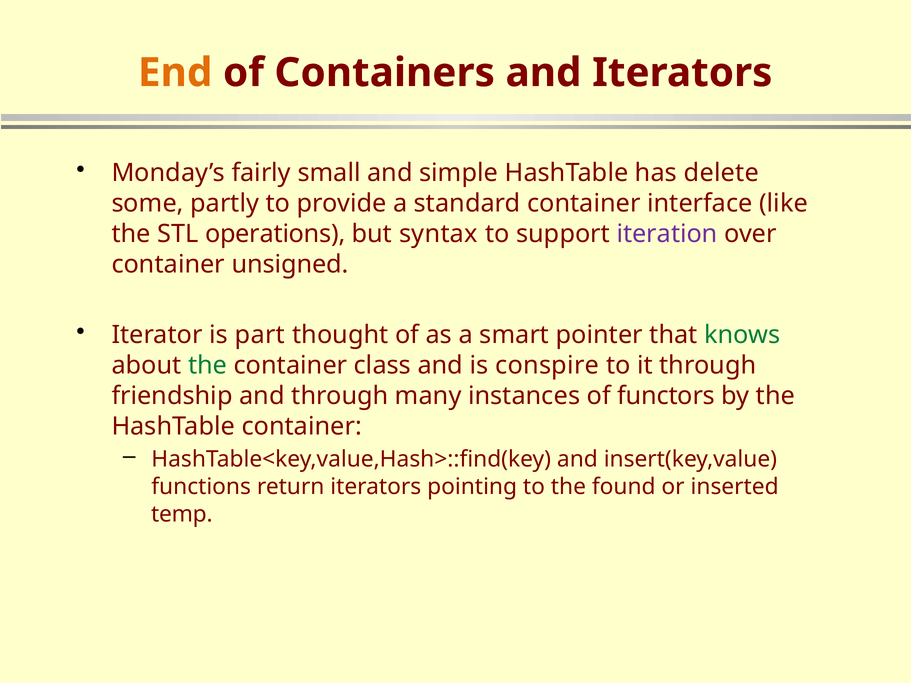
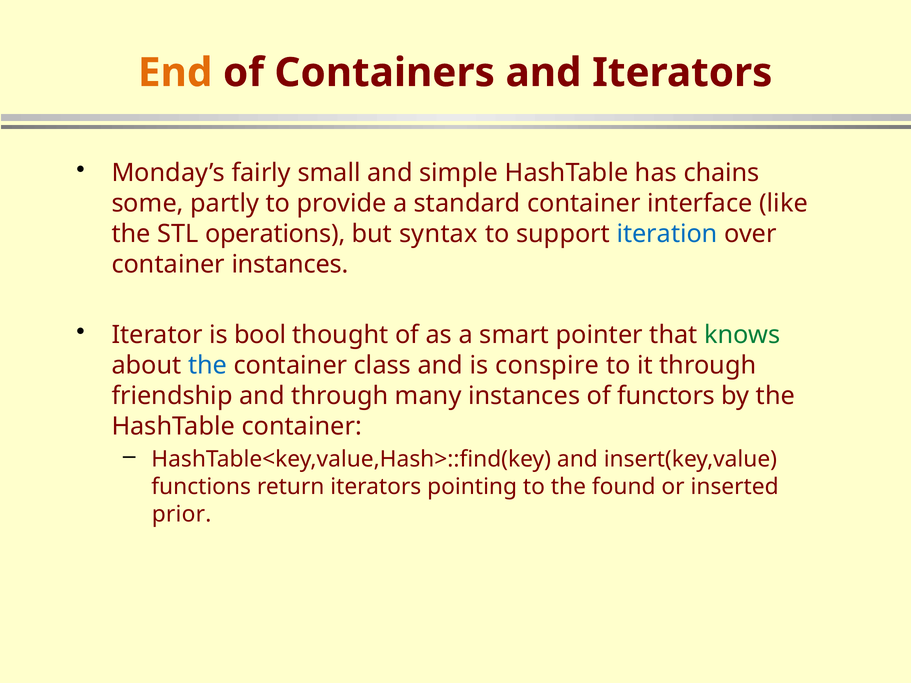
delete: delete -> chains
iteration colour: purple -> blue
container unsigned: unsigned -> instances
part: part -> bool
the at (208, 366) colour: green -> blue
temp: temp -> prior
